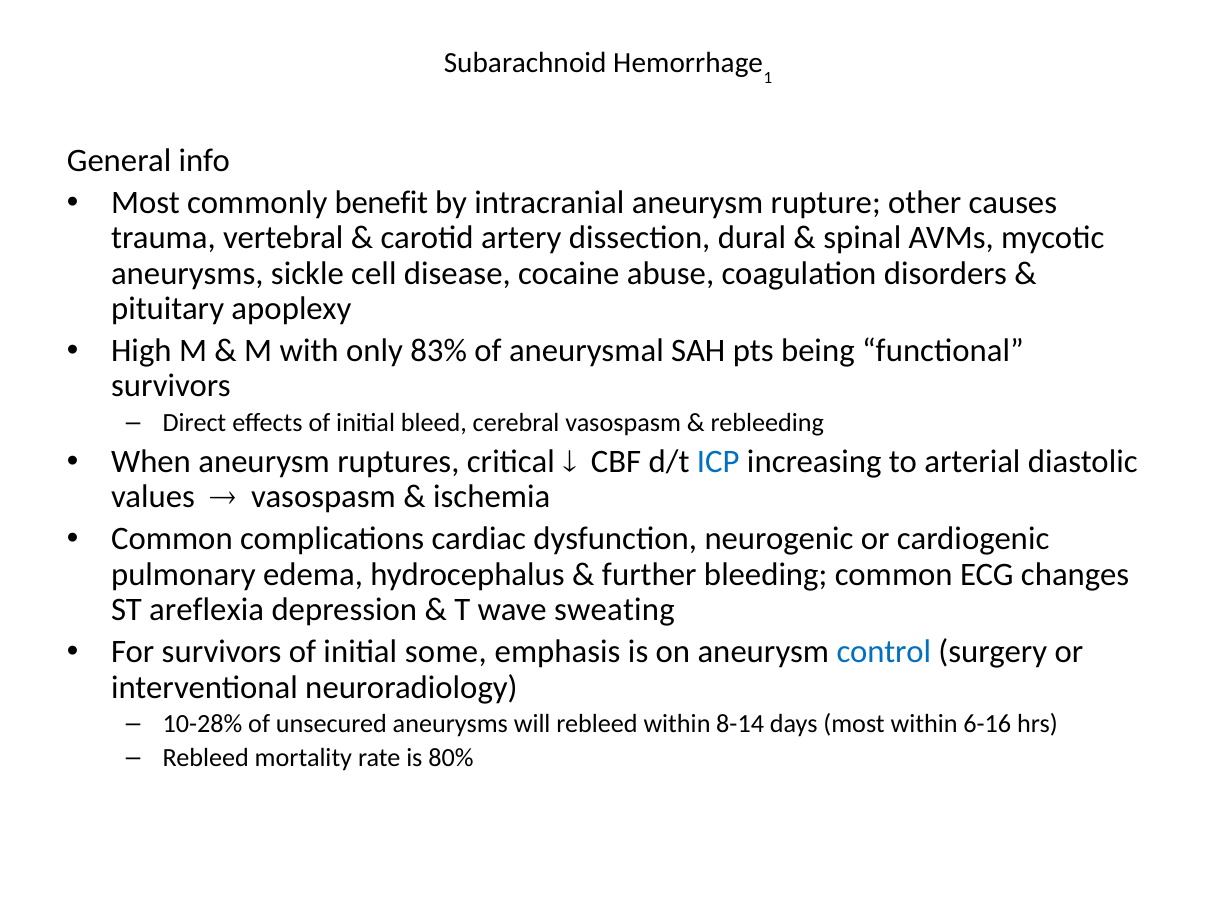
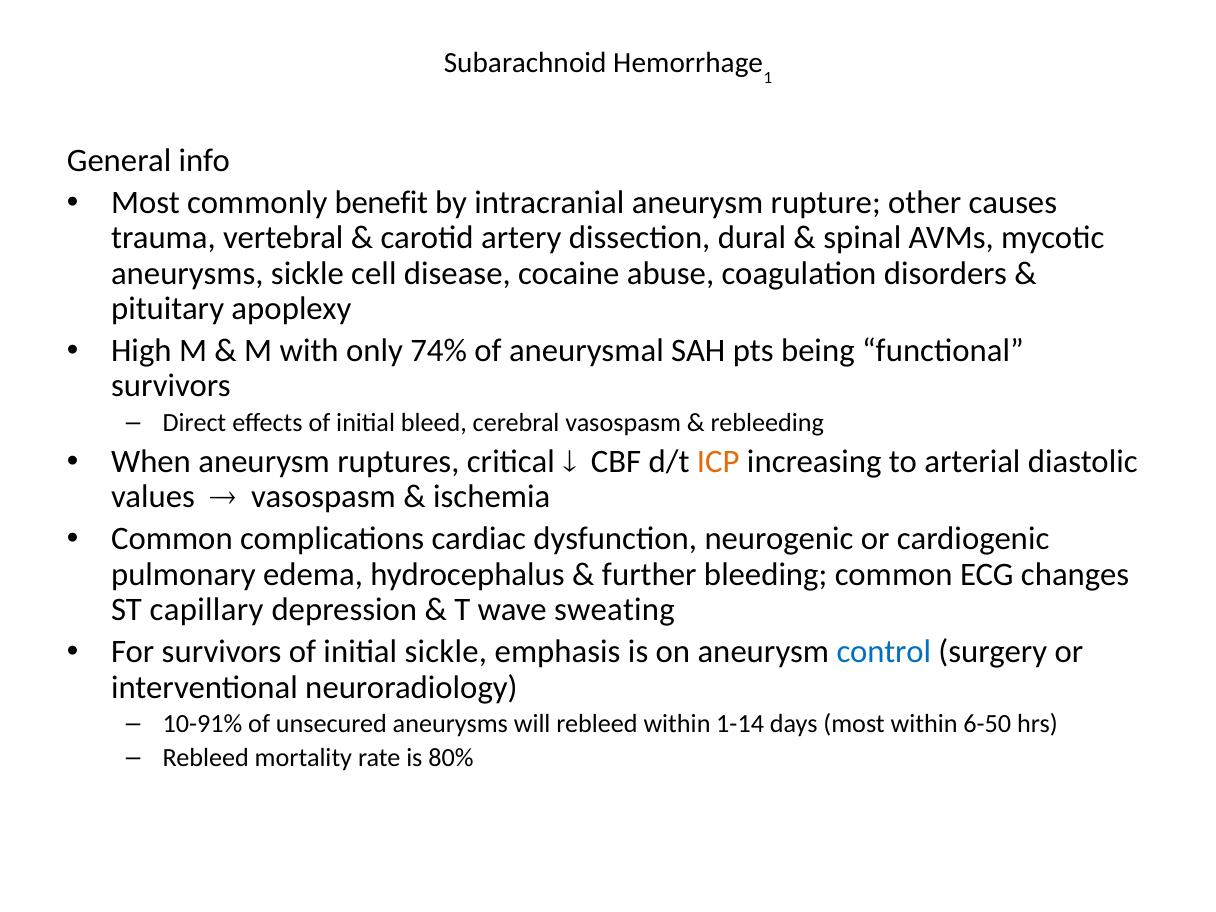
83%: 83% -> 74%
ICP colour: blue -> orange
areflexia: areflexia -> capillary
initial some: some -> sickle
10-28%: 10-28% -> 10-91%
8-14: 8-14 -> 1-14
6-16: 6-16 -> 6-50
